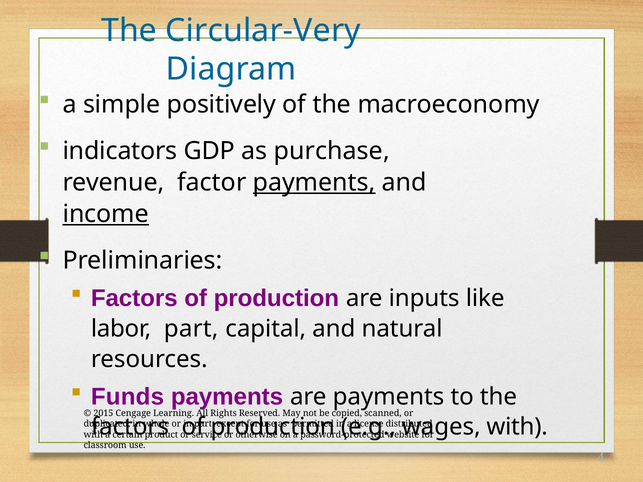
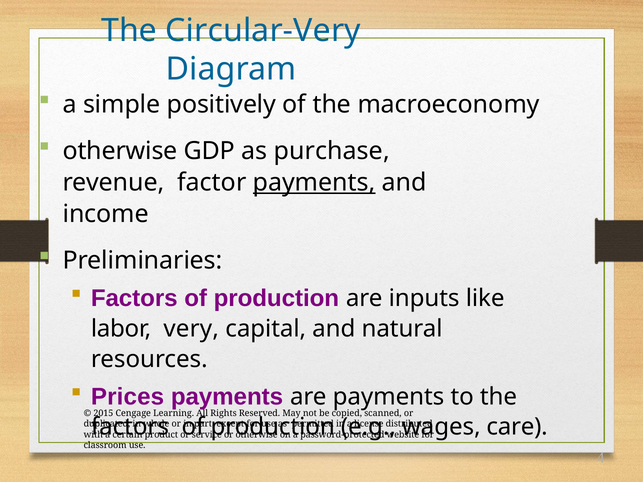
indicators at (120, 151): indicators -> otherwise
income underline: present -> none
labor part: part -> very
Funds: Funds -> Prices
with at (517, 427): with -> care
